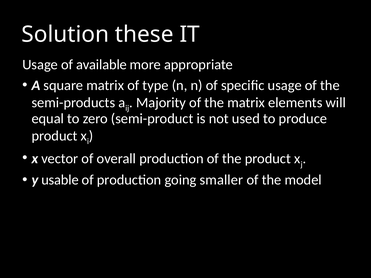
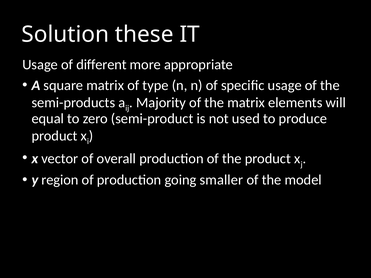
available: available -> different
usable: usable -> region
